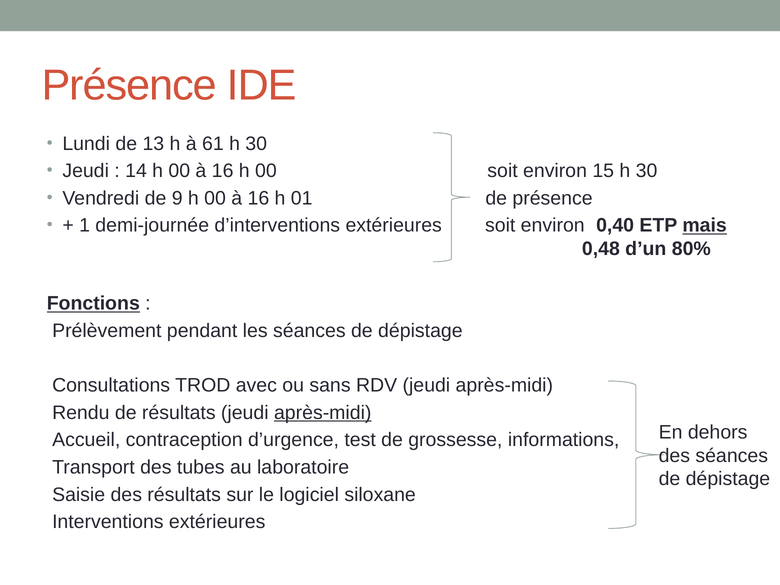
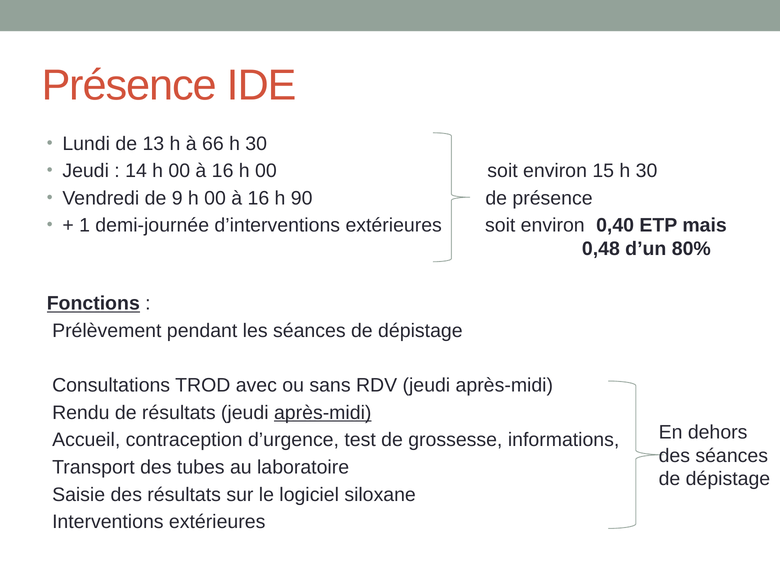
61: 61 -> 66
01: 01 -> 90
mais underline: present -> none
